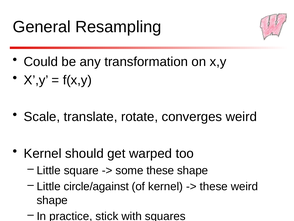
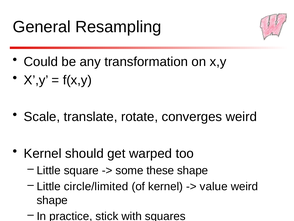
circle/against: circle/against -> circle/limited
these at (214, 186): these -> value
